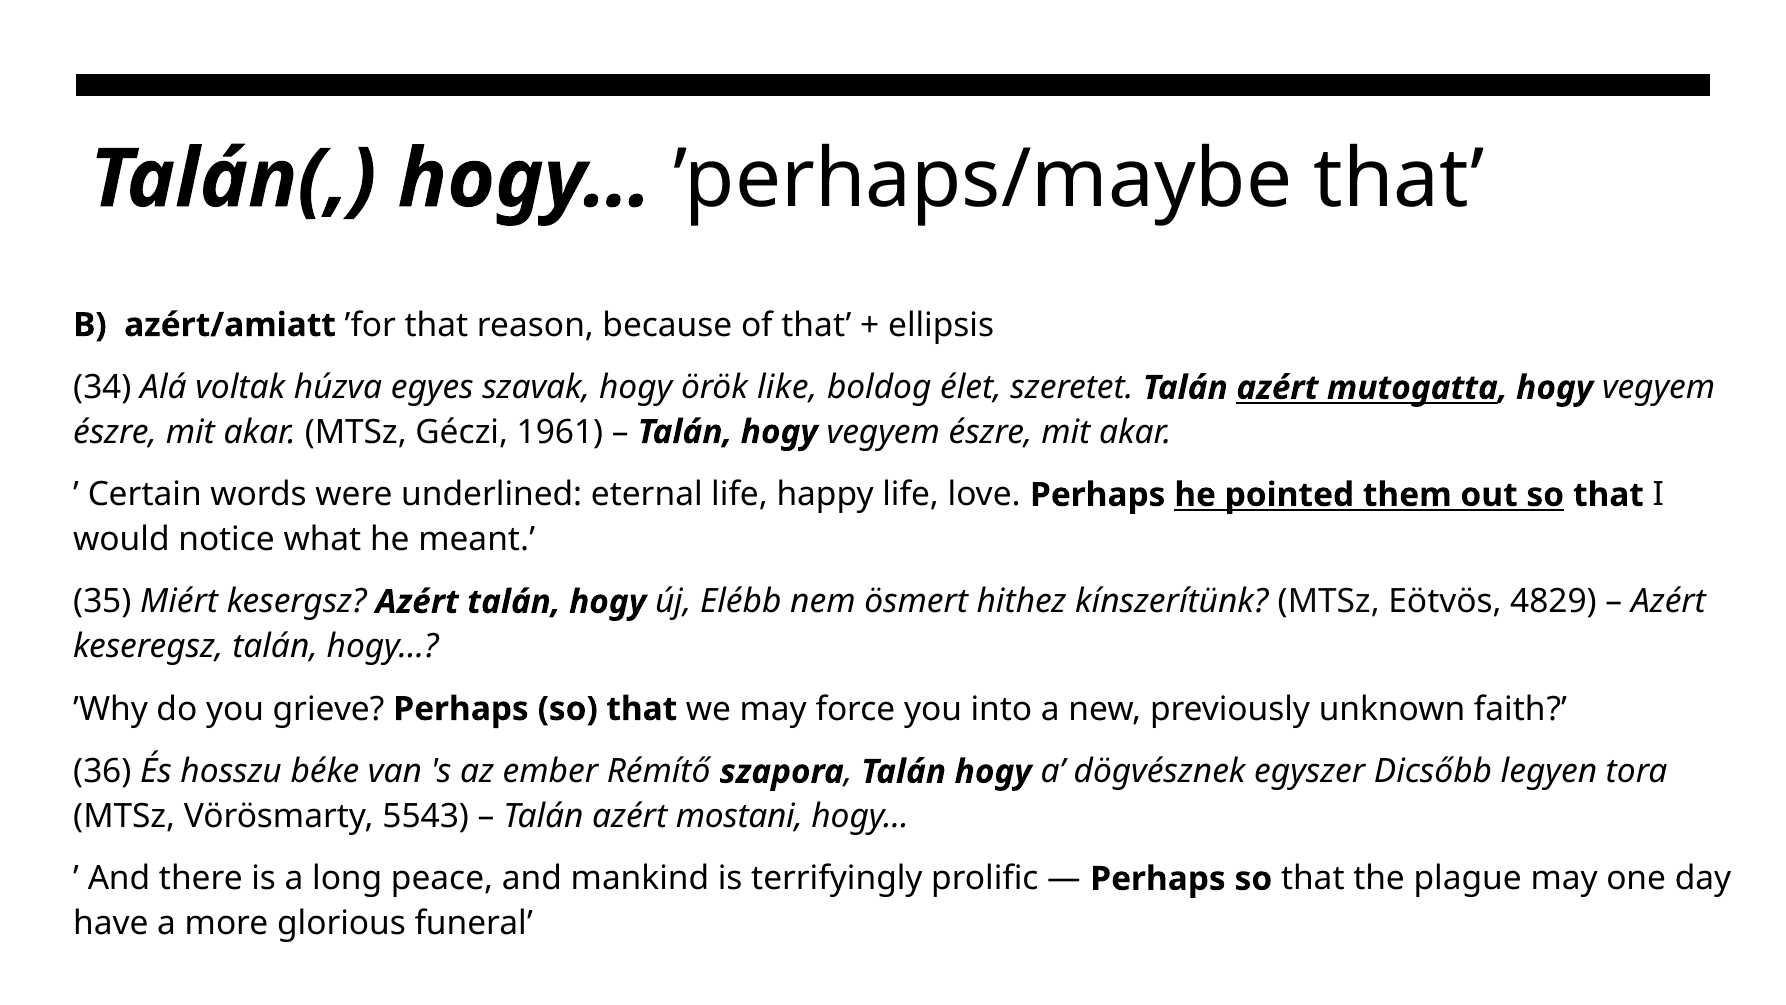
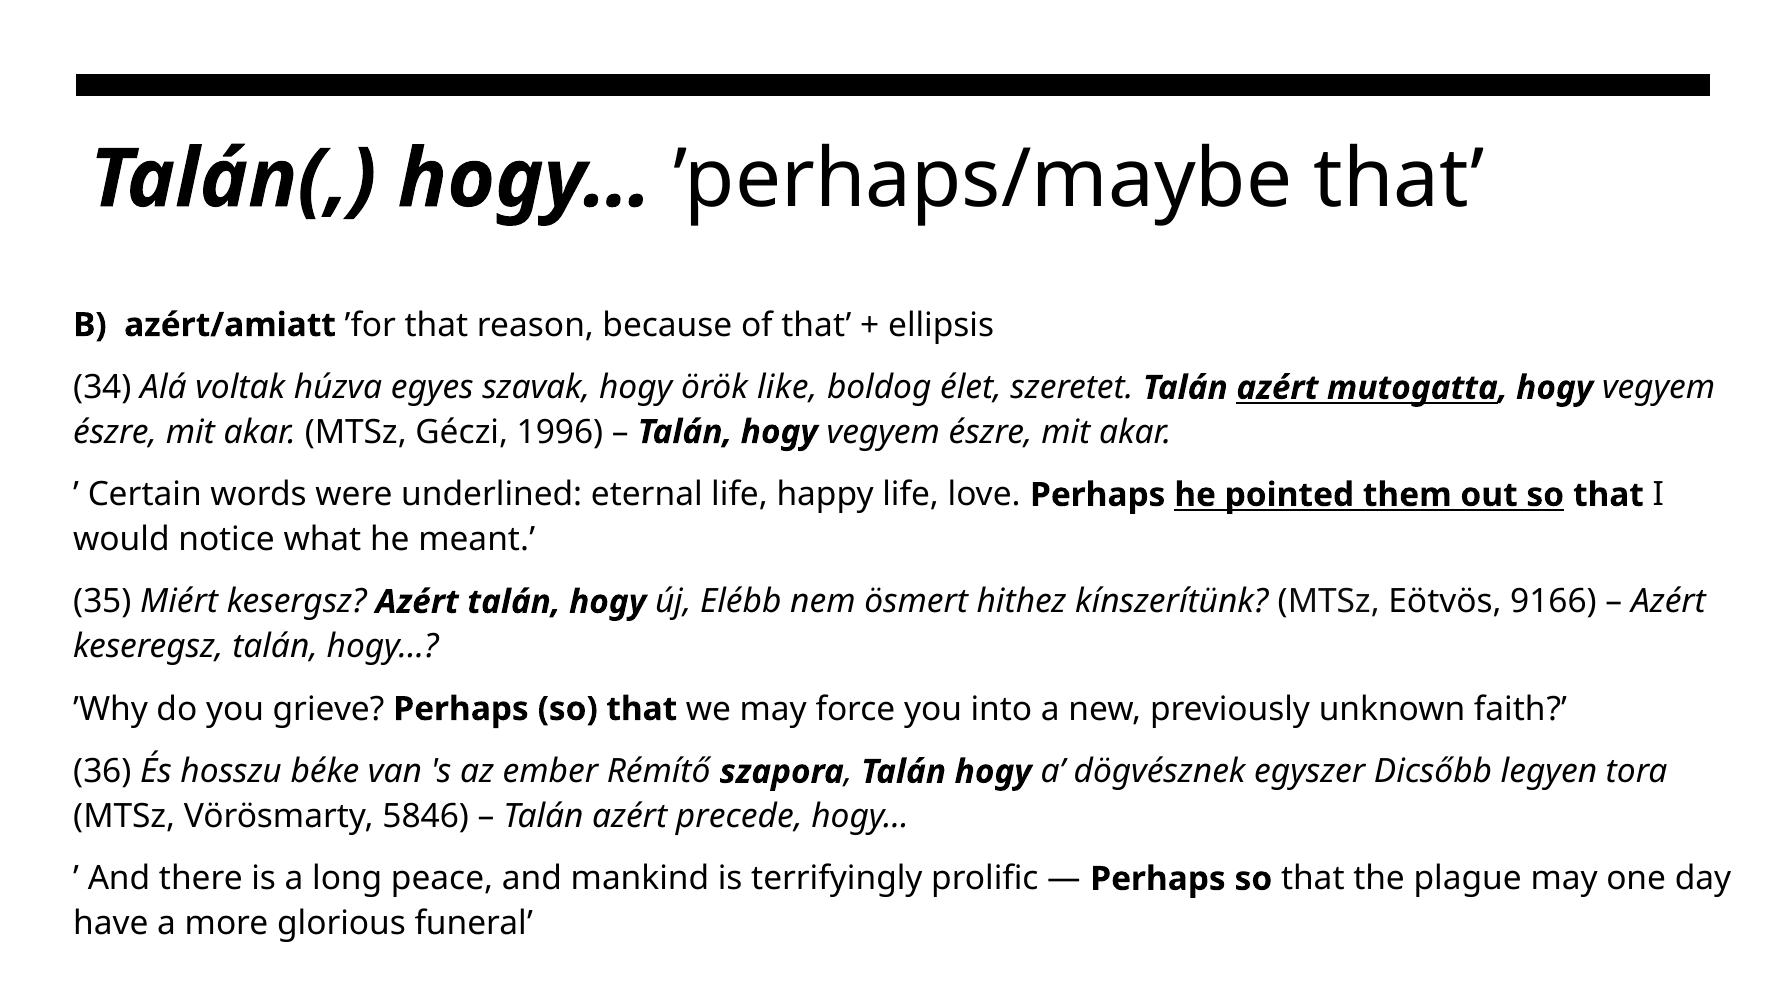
1961: 1961 -> 1996
4829: 4829 -> 9166
5543: 5543 -> 5846
mostani: mostani -> precede
